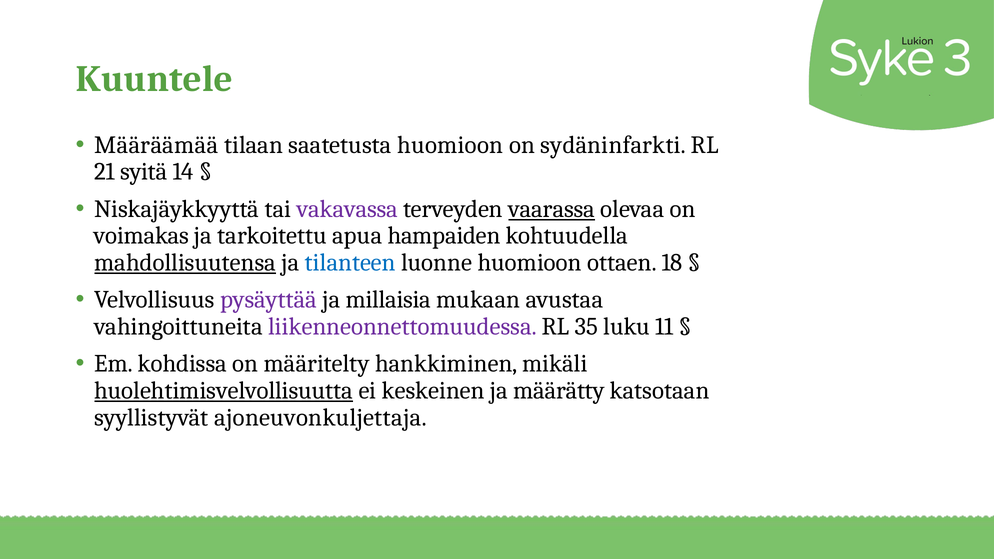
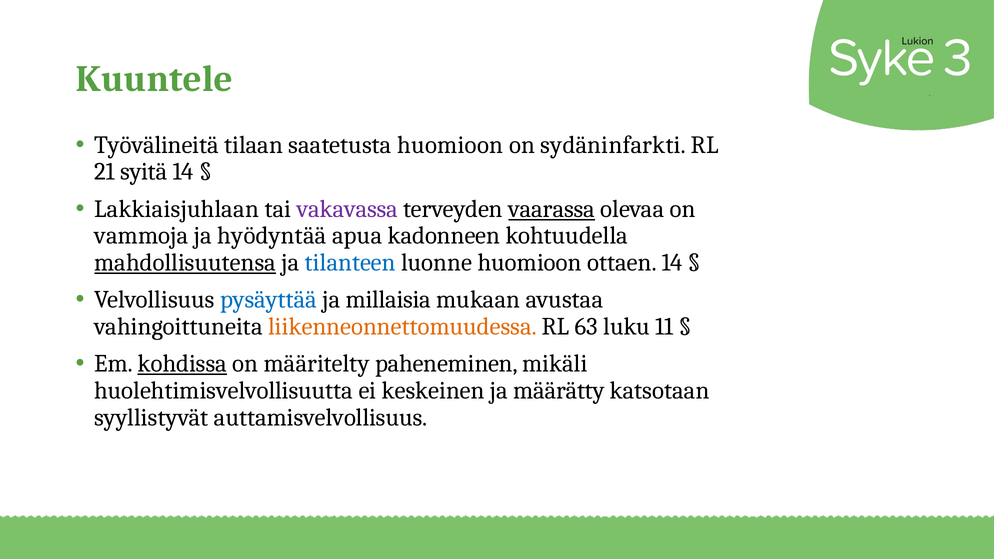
Määräämää: Määräämää -> Työvälineitä
Niskajäykkyyttä: Niskajäykkyyttä -> Lakkiaisjuhlaan
voimakas: voimakas -> vammoja
tarkoitettu: tarkoitettu -> hyödyntää
hampaiden: hampaiden -> kadonneen
ottaen 18: 18 -> 14
pysäyttää colour: purple -> blue
liikenneonnettomuudessa colour: purple -> orange
35: 35 -> 63
kohdissa underline: none -> present
hankkiminen: hankkiminen -> paheneminen
huolehtimisvelvollisuutta underline: present -> none
ajoneuvonkuljettaja: ajoneuvonkuljettaja -> auttamisvelvollisuus
